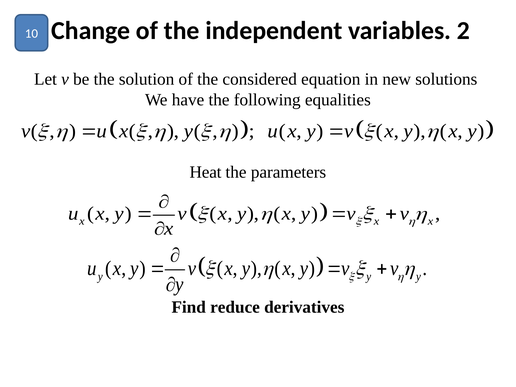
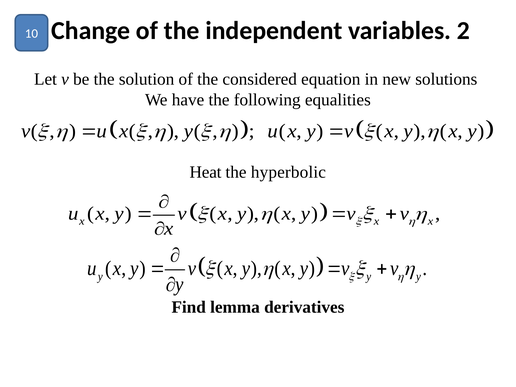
parameters: parameters -> hyperbolic
reduce: reduce -> lemma
